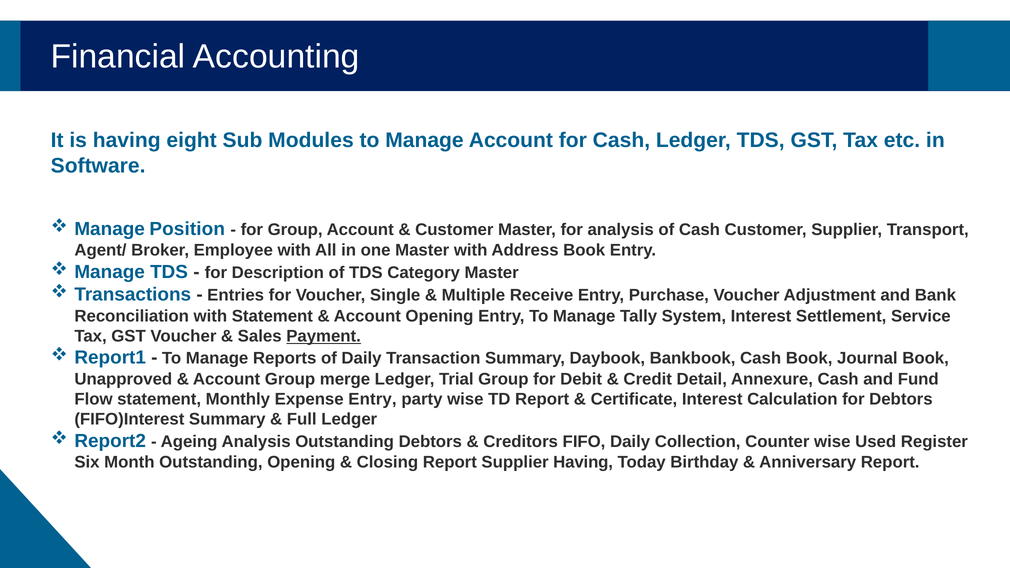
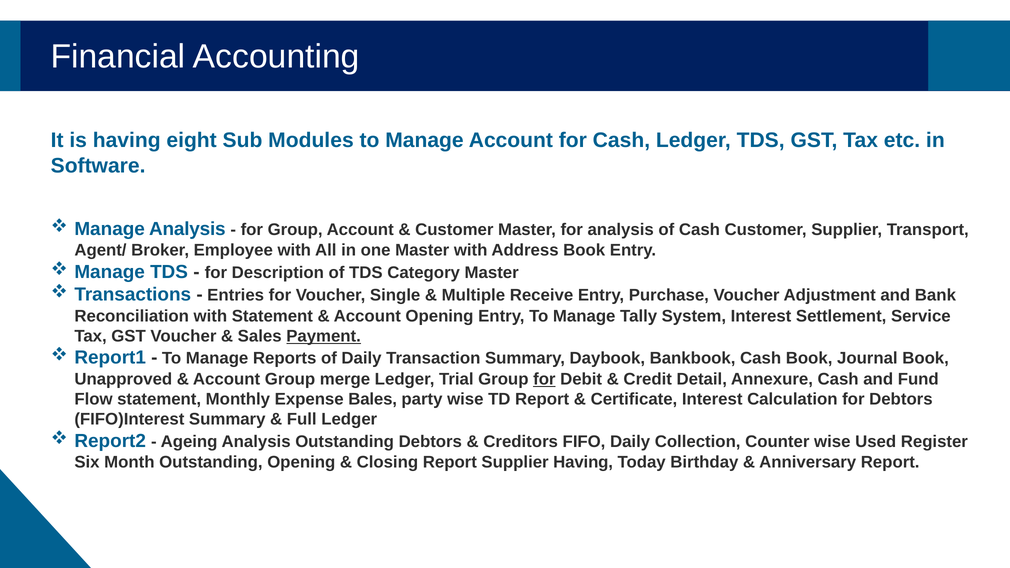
Manage Position: Position -> Analysis
for at (544, 379) underline: none -> present
Expense Entry: Entry -> Bales
